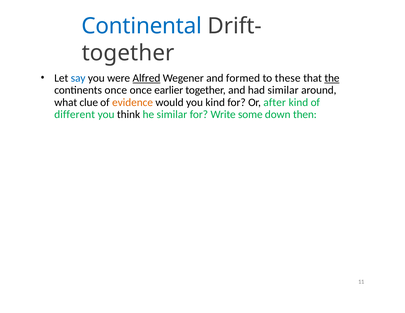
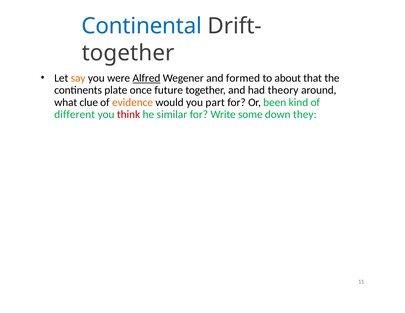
say colour: blue -> orange
these: these -> about
the underline: present -> none
continents once: once -> plate
earlier: earlier -> future
had similar: similar -> theory
you kind: kind -> part
after: after -> been
think colour: black -> red
then: then -> they
